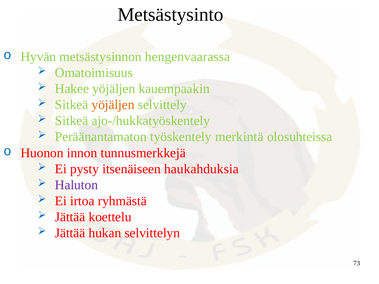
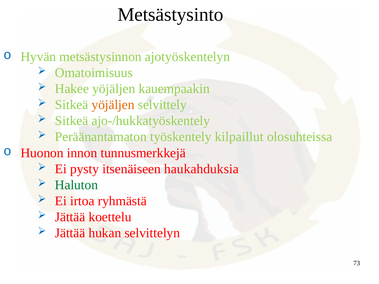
hengenvaarassa: hengenvaarassa -> ajotyöskentelyn
merkintä: merkintä -> kilpaillut
Haluton colour: purple -> green
